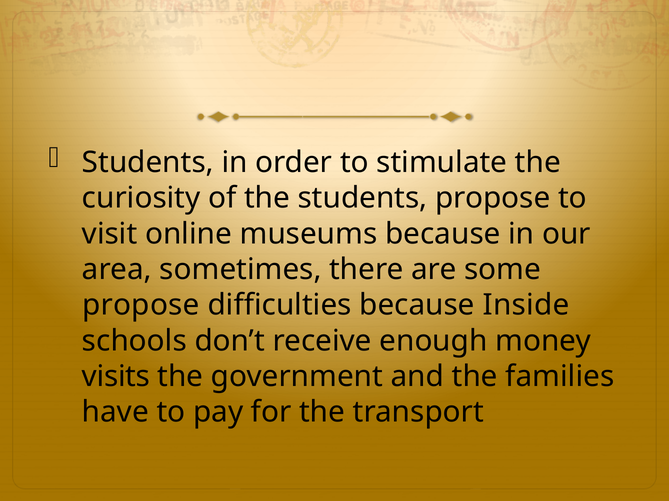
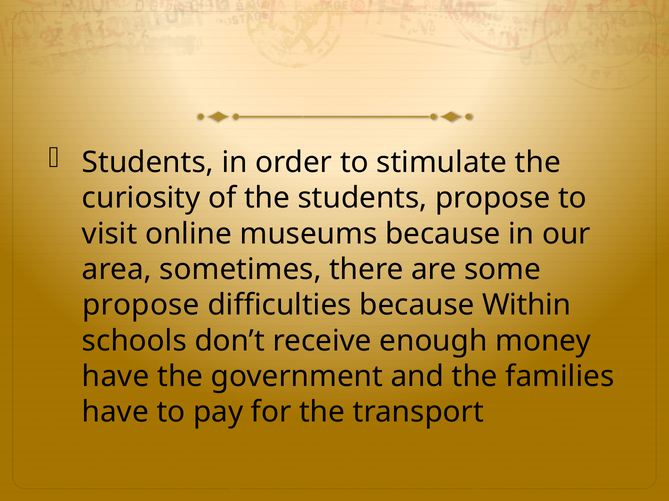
Inside: Inside -> Within
visits at (116, 377): visits -> have
